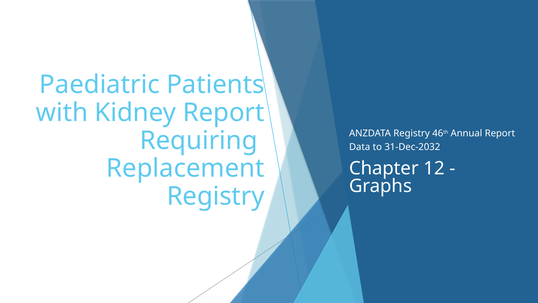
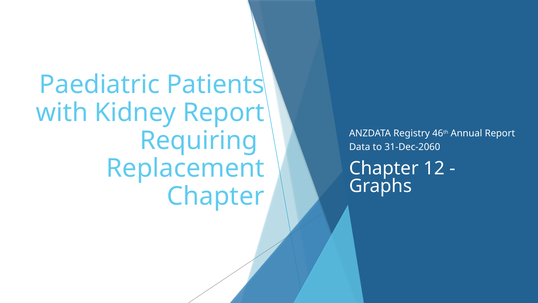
31-Dec-2032: 31-Dec-2032 -> 31-Dec-2060
Registry at (216, 196): Registry -> Chapter
